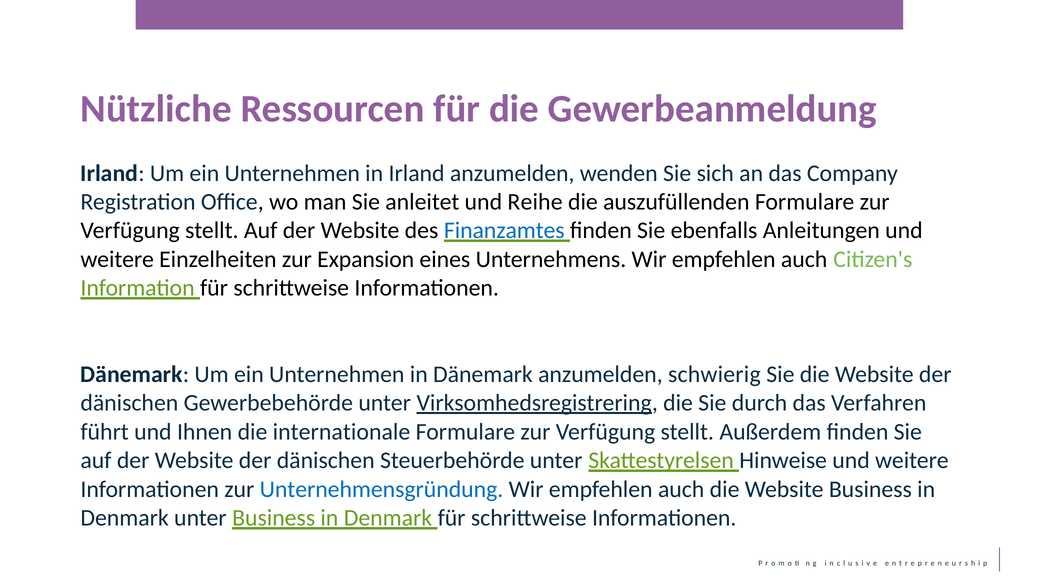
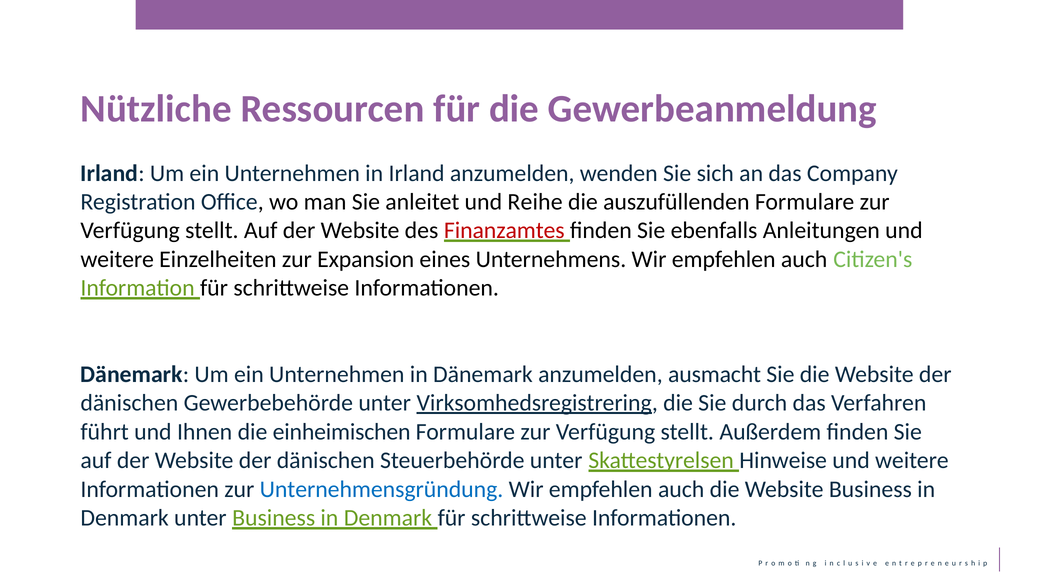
Finanzamtes colour: blue -> red
schwierig: schwierig -> ausmacht
internationale: internationale -> einheimischen
